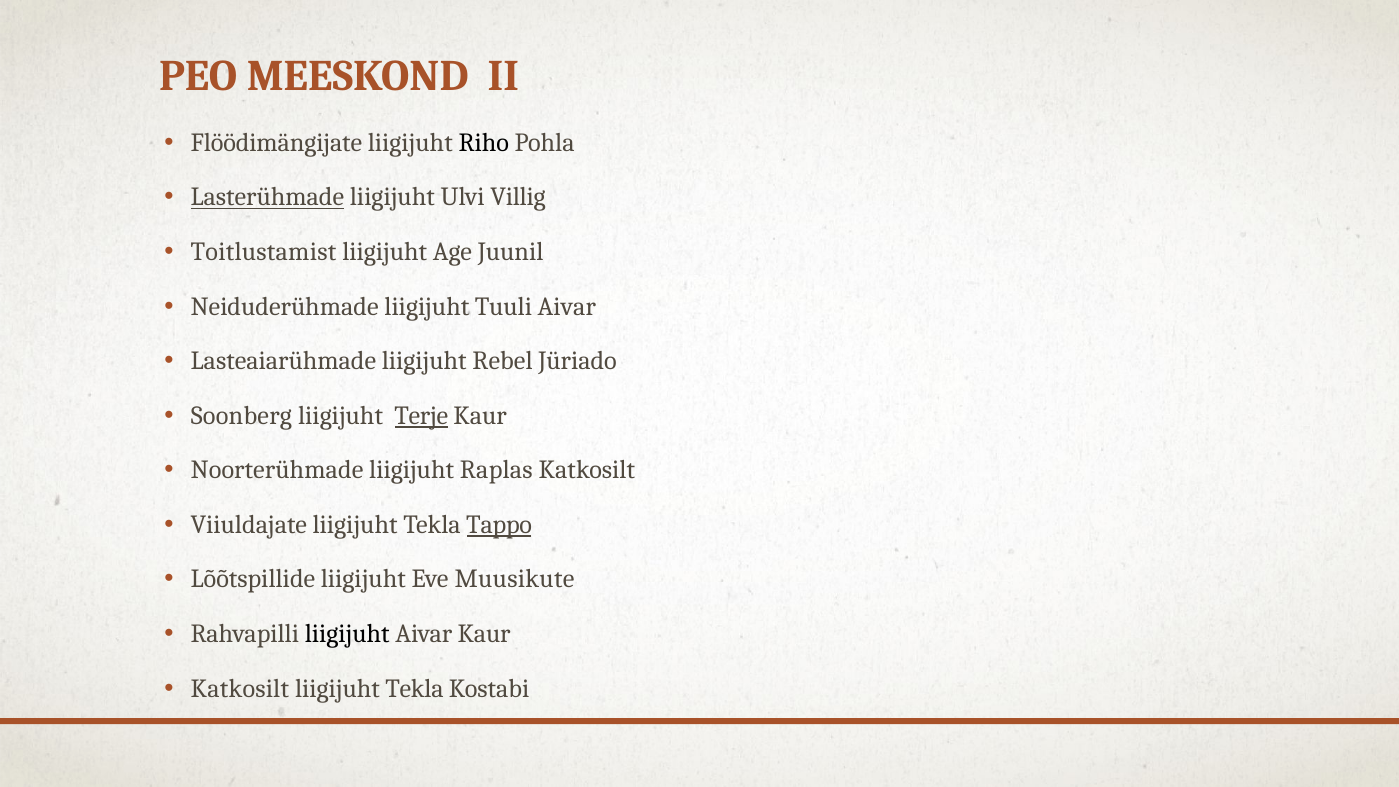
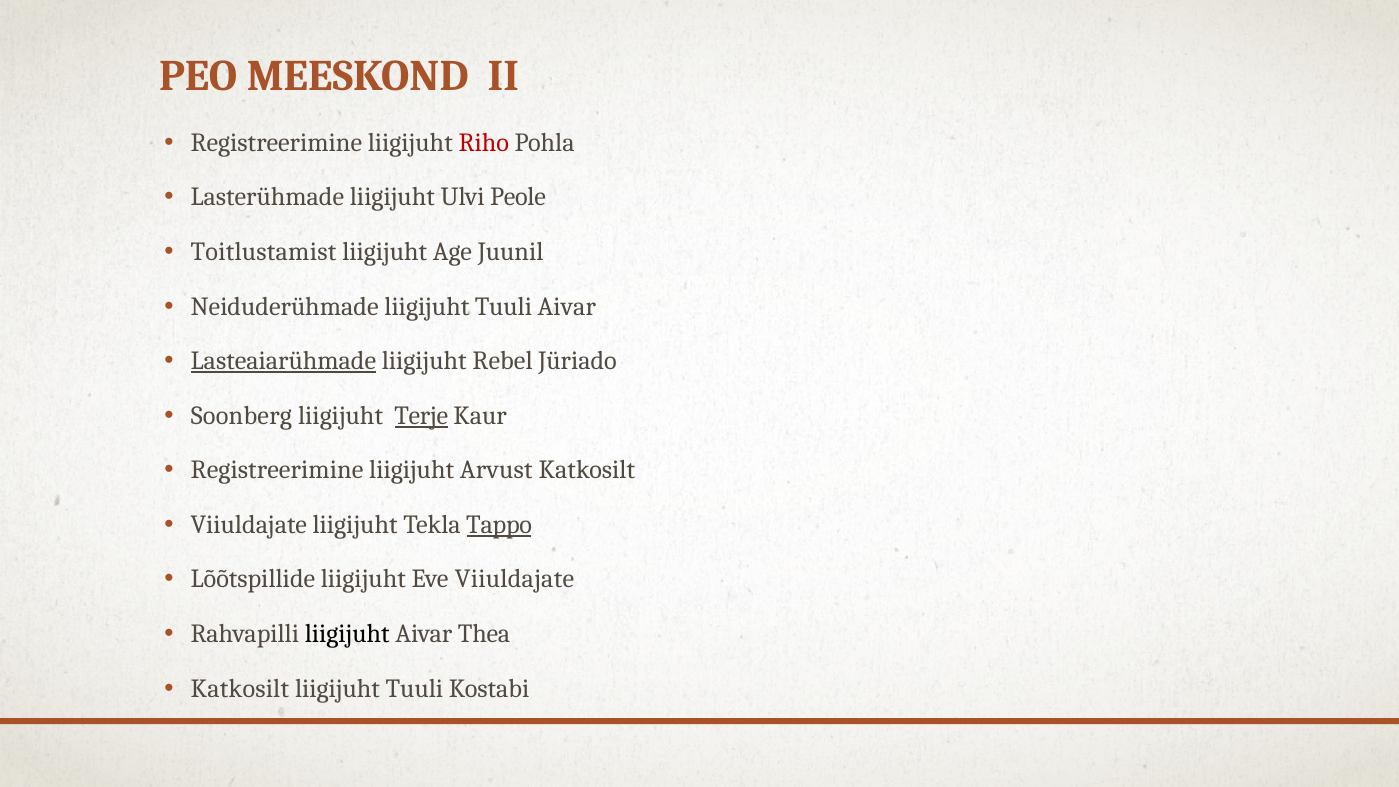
Flöödimängijate at (276, 143): Flöödimängijate -> Registreerimine
Riho colour: black -> red
Lasterühmade underline: present -> none
Villig: Villig -> Peole
Lasteaiarühmade underline: none -> present
Noorterühmade at (277, 470): Noorterühmade -> Registreerimine
Raplas: Raplas -> Arvust
Eve Muusikute: Muusikute -> Viiuldajate
Aivar Kaur: Kaur -> Thea
Tekla at (414, 688): Tekla -> Tuuli
